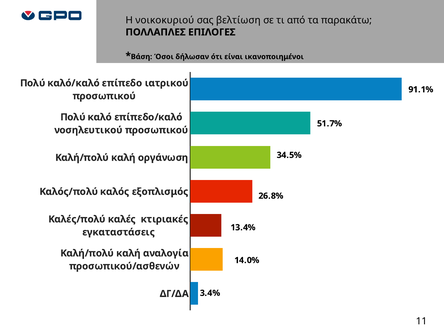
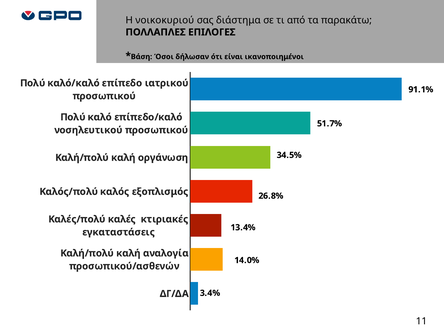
βελτίωση: βελτίωση -> διάστημα
